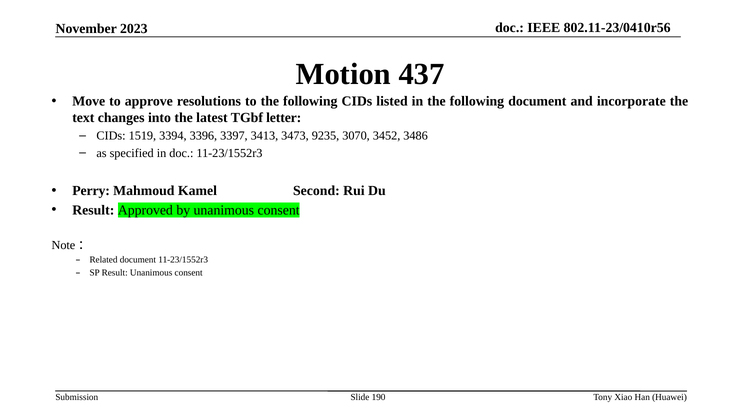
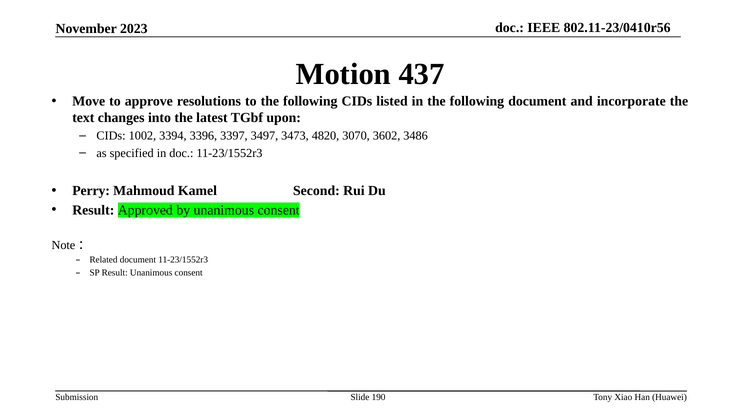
letter: letter -> upon
1519: 1519 -> 1002
3413: 3413 -> 3497
9235: 9235 -> 4820
3452: 3452 -> 3602
